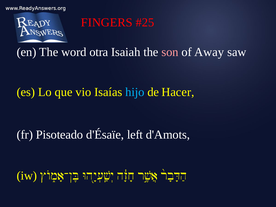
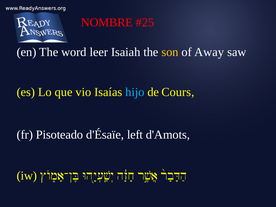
FINGERS: FINGERS -> NOMBRE
otra: otra -> leer
son colour: pink -> yellow
Hacer: Hacer -> Cours
